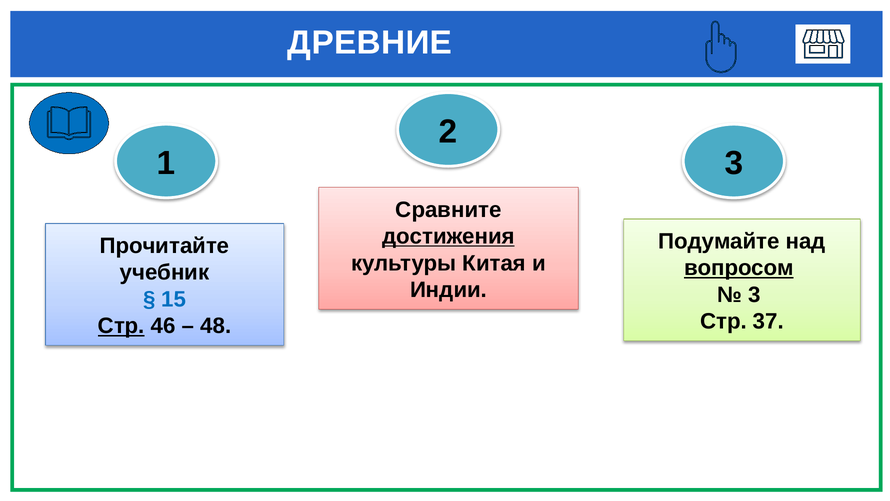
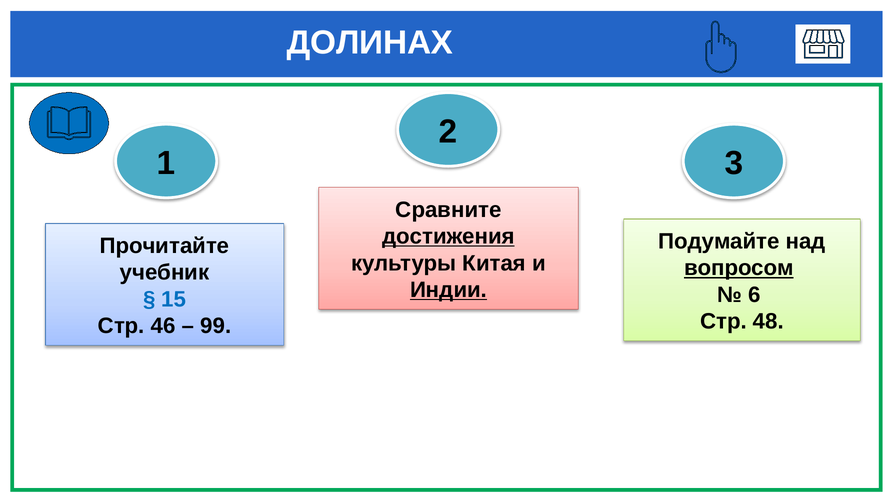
ДРЕВНИЕ: ДРЕВНИЕ -> ДОЛИНАХ
Индии underline: none -> present
3 at (754, 295): 3 -> 6
37: 37 -> 48
Стр at (121, 326) underline: present -> none
48: 48 -> 99
